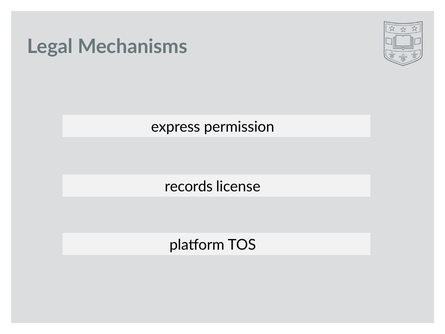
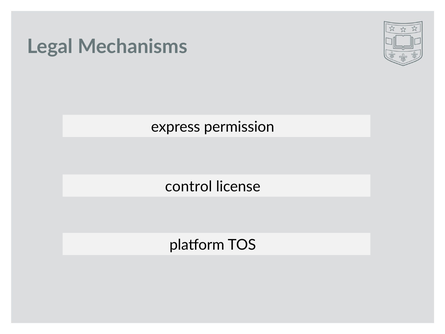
records: records -> control
